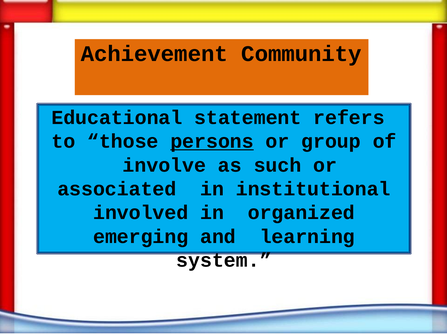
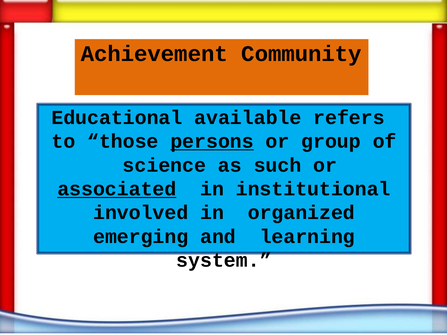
statement: statement -> available
involve: involve -> science
associated underline: none -> present
